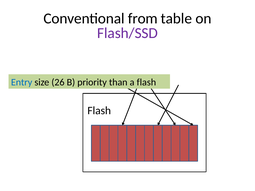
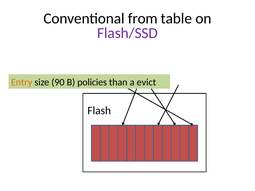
Entry colour: blue -> orange
26: 26 -> 90
priority: priority -> policies
a flash: flash -> evict
